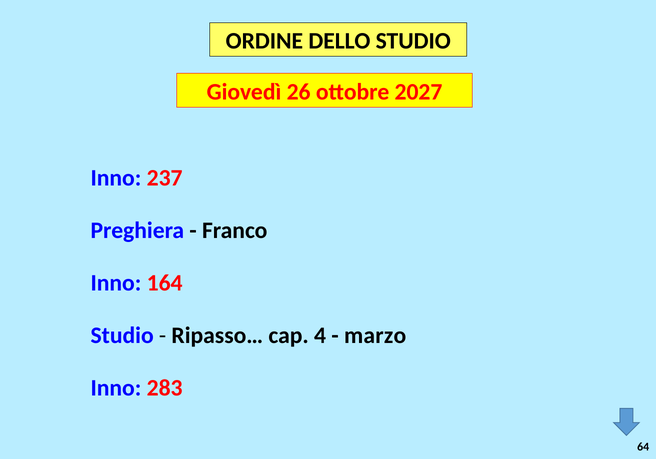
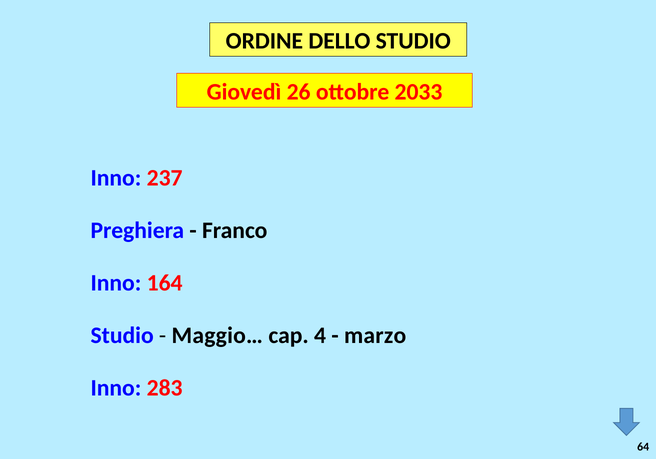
2027: 2027 -> 2033
Ripasso…: Ripasso… -> Maggio…
